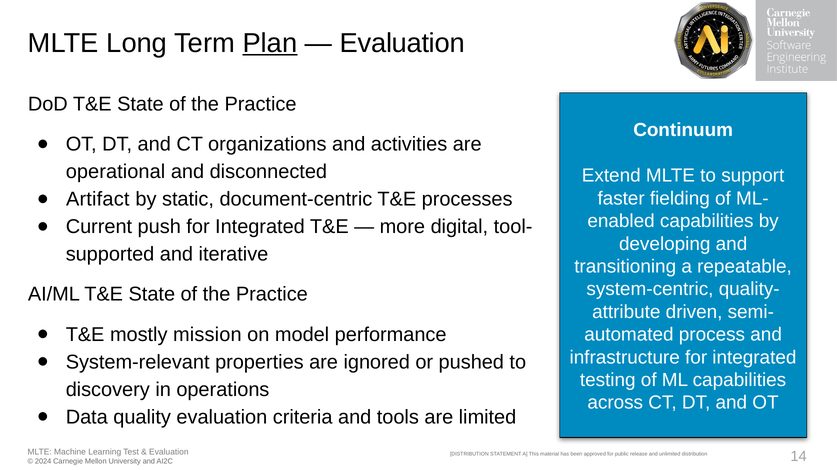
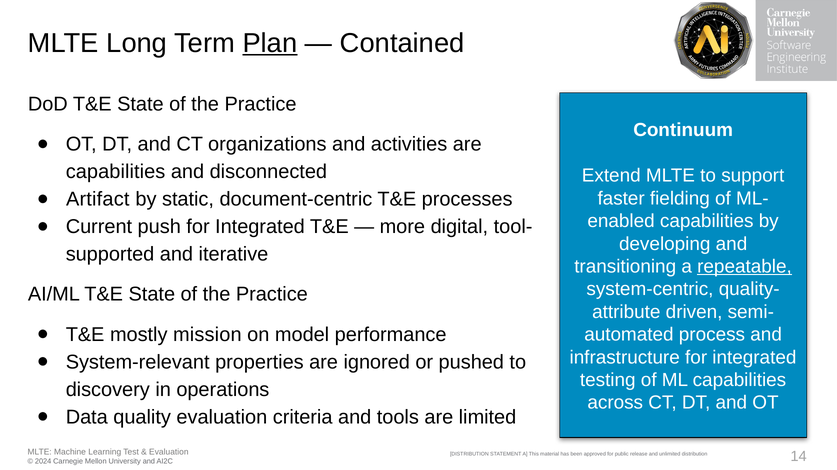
Evaluation at (402, 43): Evaluation -> Contained
operational at (116, 172): operational -> capabilities
repeatable underline: none -> present
